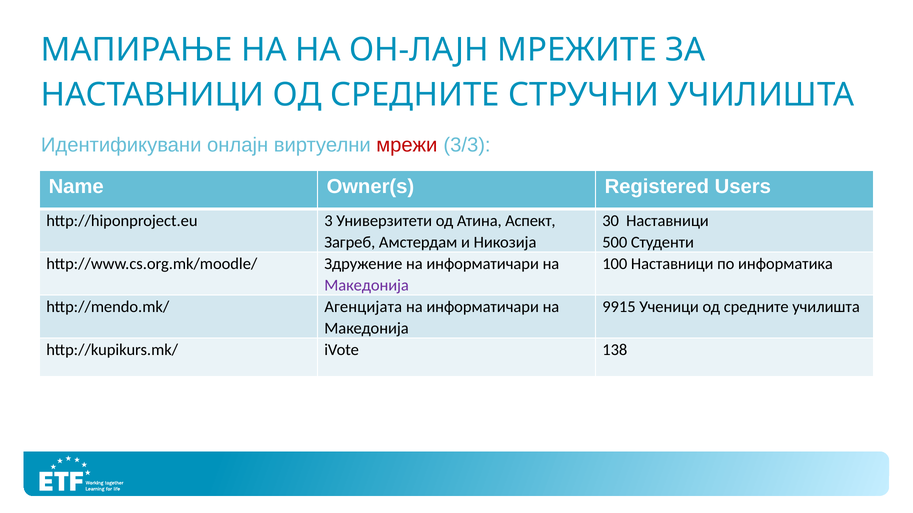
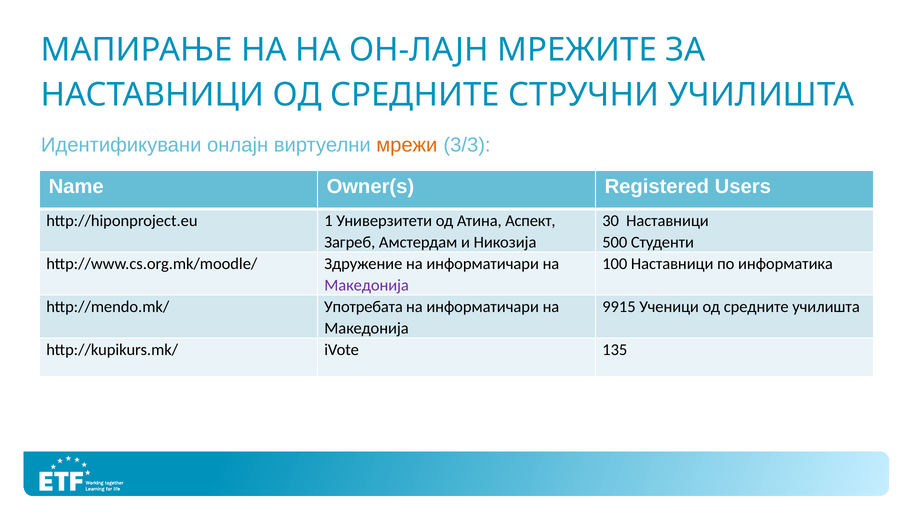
мрежи colour: red -> orange
3: 3 -> 1
Агенцијата: Агенцијата -> Употребата
138: 138 -> 135
